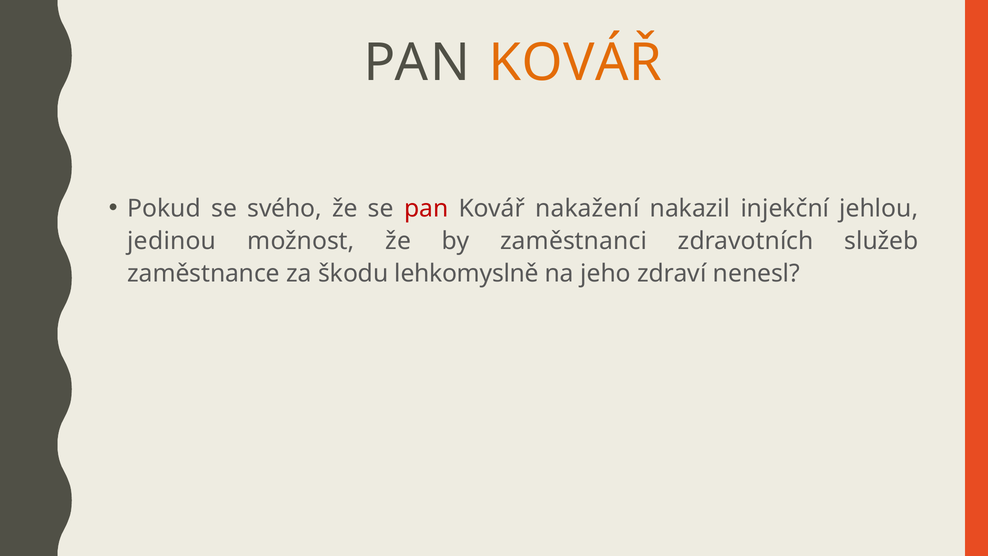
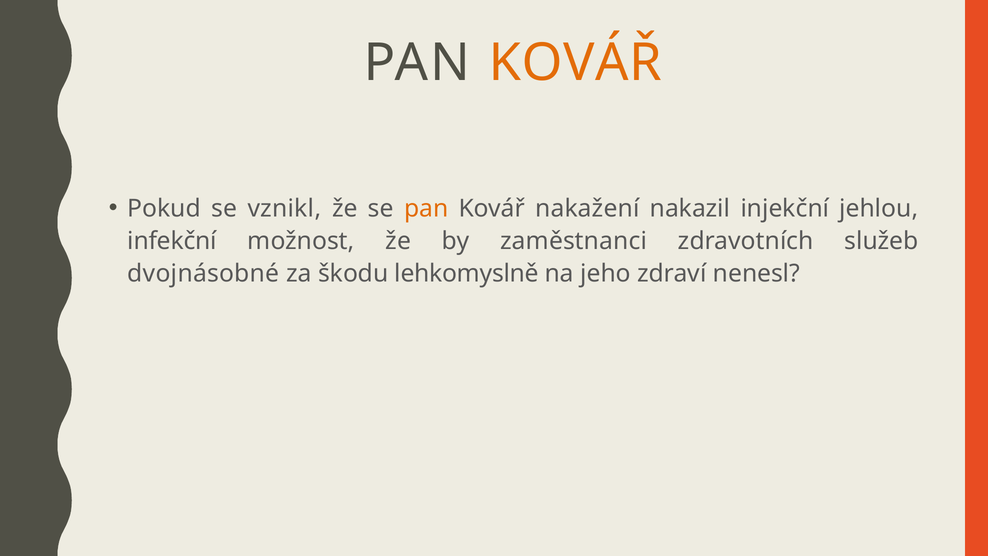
svého: svého -> vznikl
pan at (426, 208) colour: red -> orange
jedinou: jedinou -> infekční
zaměstnance: zaměstnance -> dvojnásobné
